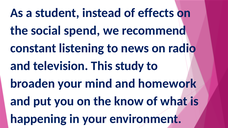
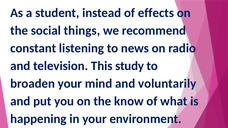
spend: spend -> things
homework: homework -> voluntarily
